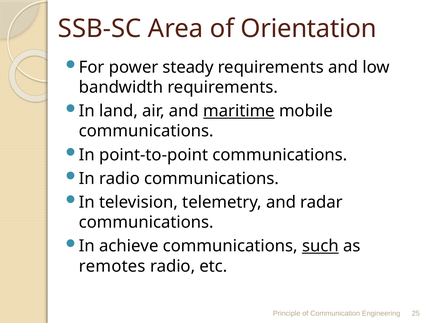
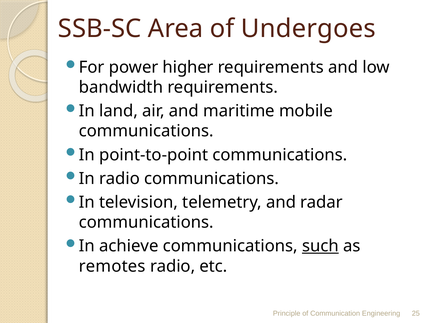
Orientation: Orientation -> Undergoes
steady: steady -> higher
maritime underline: present -> none
